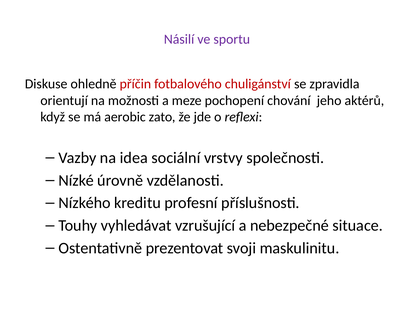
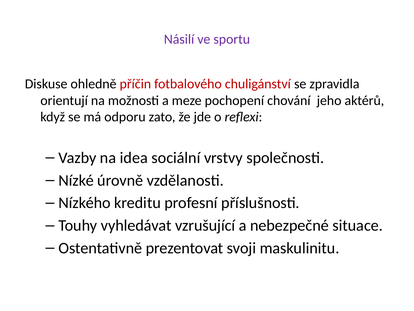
aerobic: aerobic -> odporu
